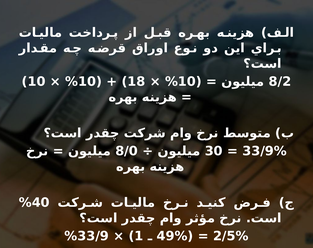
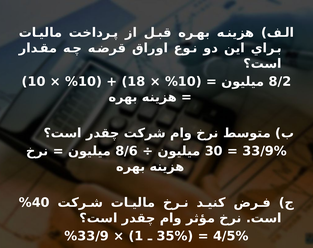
8/0: 8/0 -> 8/6
49%: 49% -> 35%
2/5%: 2/5% -> 4/5%
